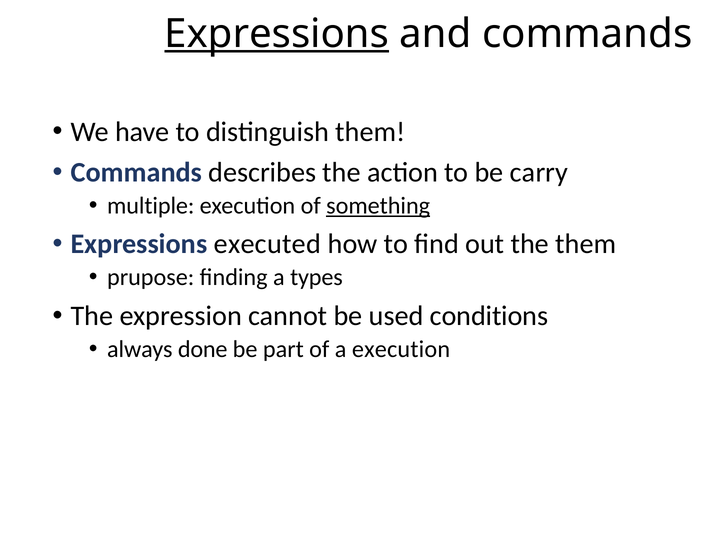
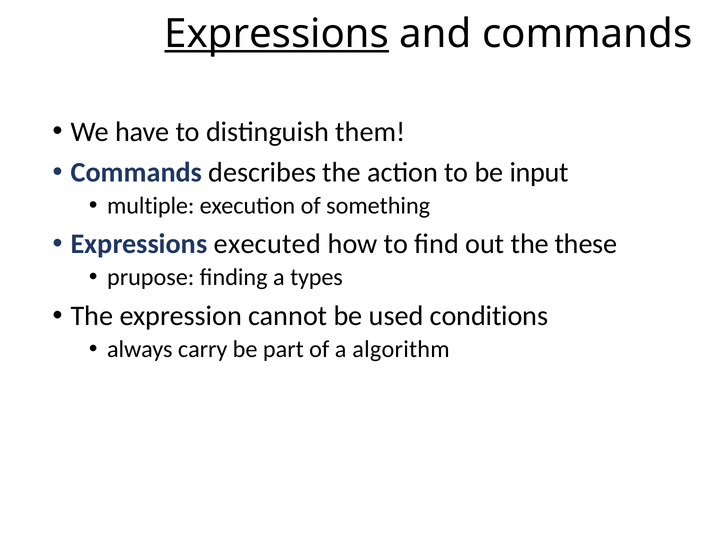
carry: carry -> input
something underline: present -> none
the them: them -> these
done: done -> carry
a execution: execution -> algorithm
